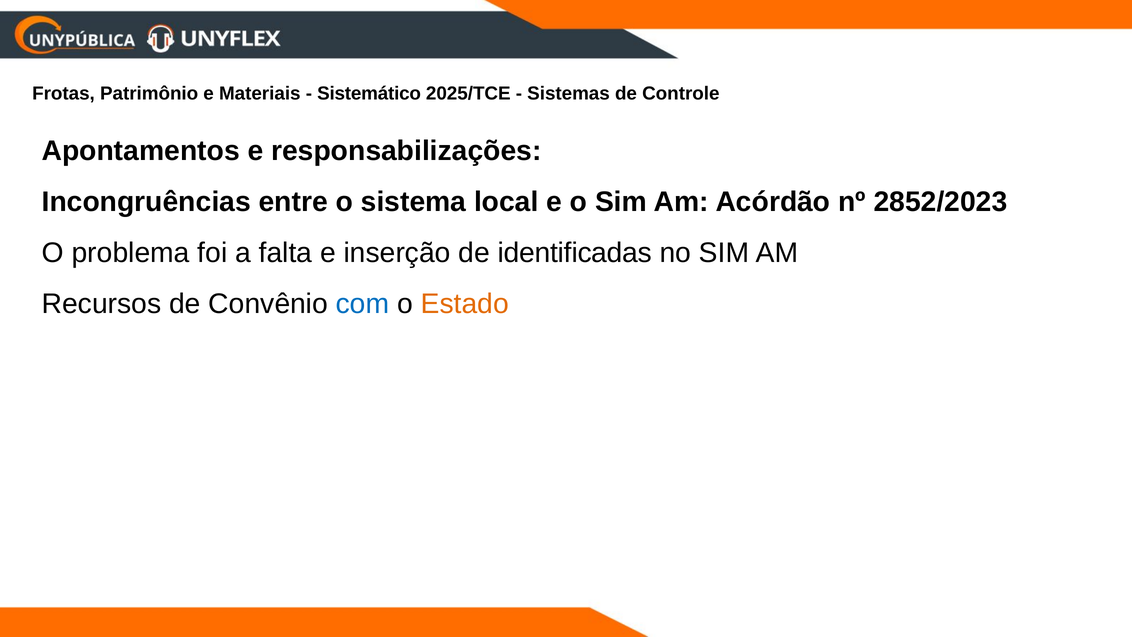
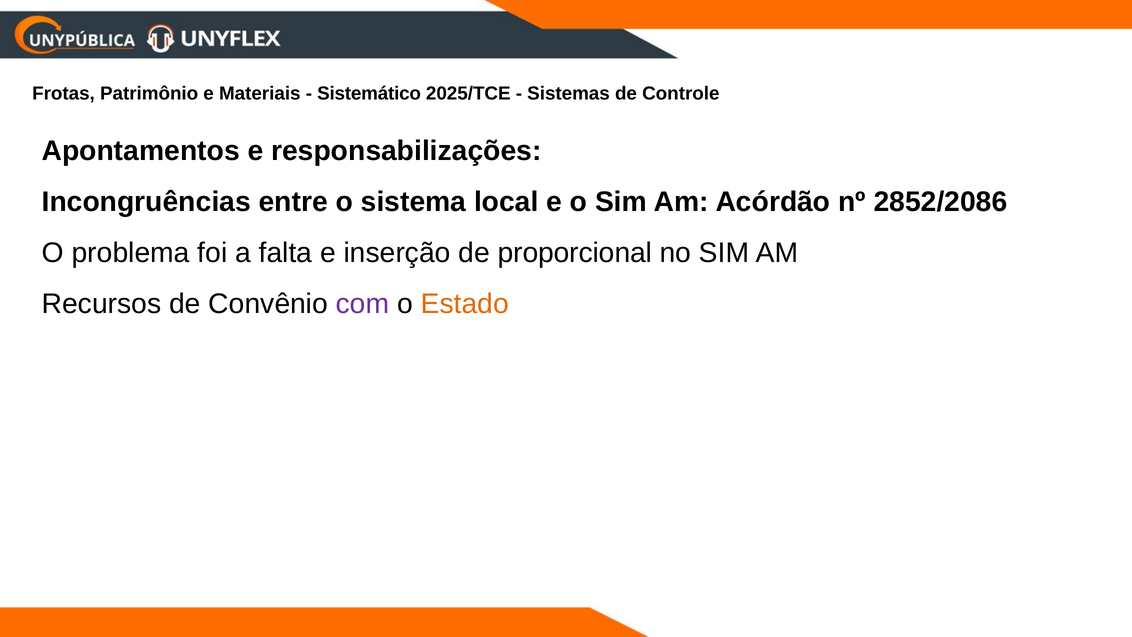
2852/2023: 2852/2023 -> 2852/2086
identificadas: identificadas -> proporcional
com colour: blue -> purple
